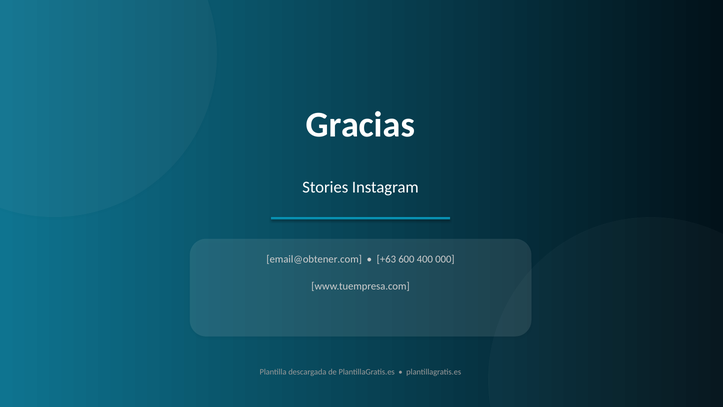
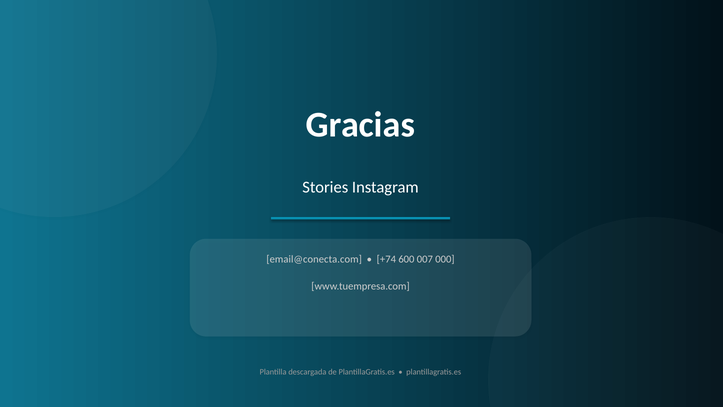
email@obtener.com: email@obtener.com -> email@conecta.com
+63: +63 -> +74
400: 400 -> 007
